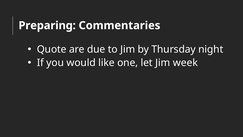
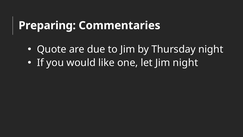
Jim week: week -> night
